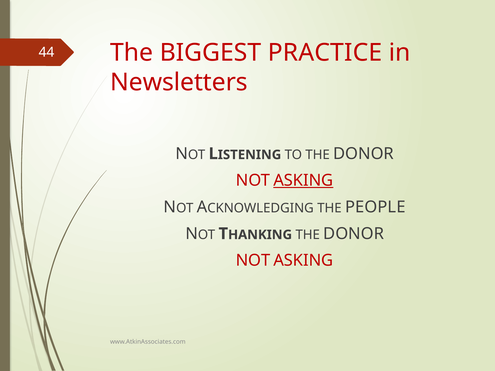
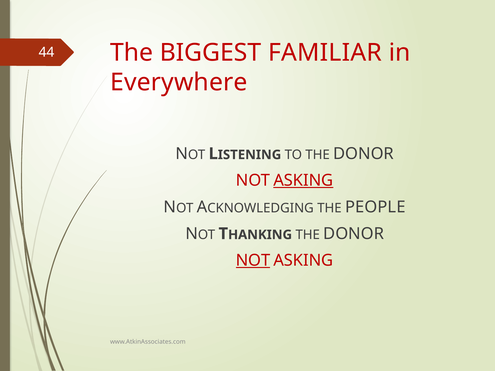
PRACTICE: PRACTICE -> FAMILIAR
Newsletters: Newsletters -> Everywhere
NOT at (253, 261) underline: none -> present
